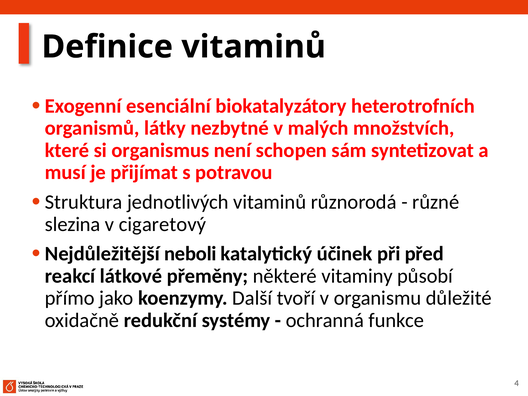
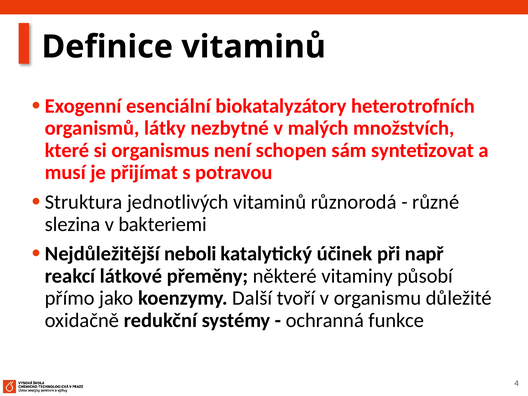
cigaretový: cigaretový -> bakteriemi
před: před -> např
